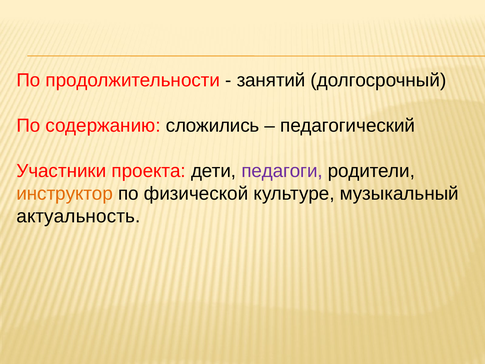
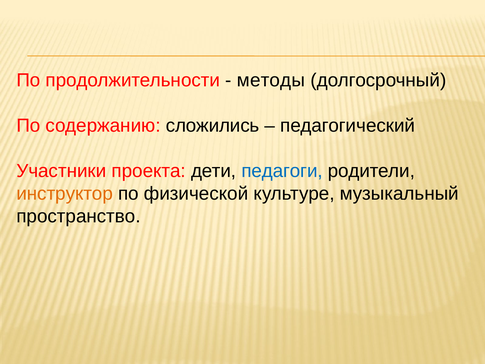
занятий: занятий -> методы
педагоги colour: purple -> blue
актуальность: актуальность -> пространство
